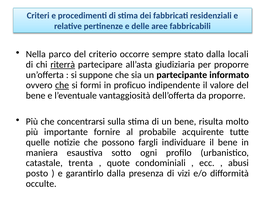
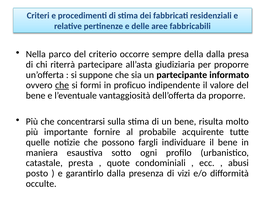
stato: stato -> della
locali: locali -> presa
riterrà underline: present -> none
trenta: trenta -> presta
